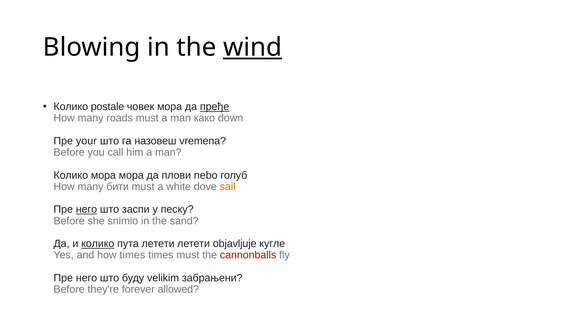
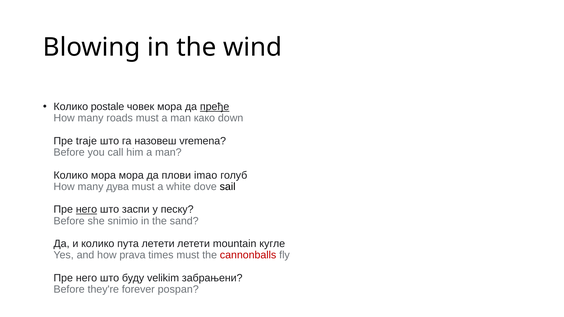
wind underline: present -> none
your: your -> traje
nebo: nebo -> imao
бити: бити -> дува
sail colour: orange -> black
колико at (98, 244) underline: present -> none
objavljuje: objavljuje -> mountain
how times: times -> prava
allowed: allowed -> pospan
